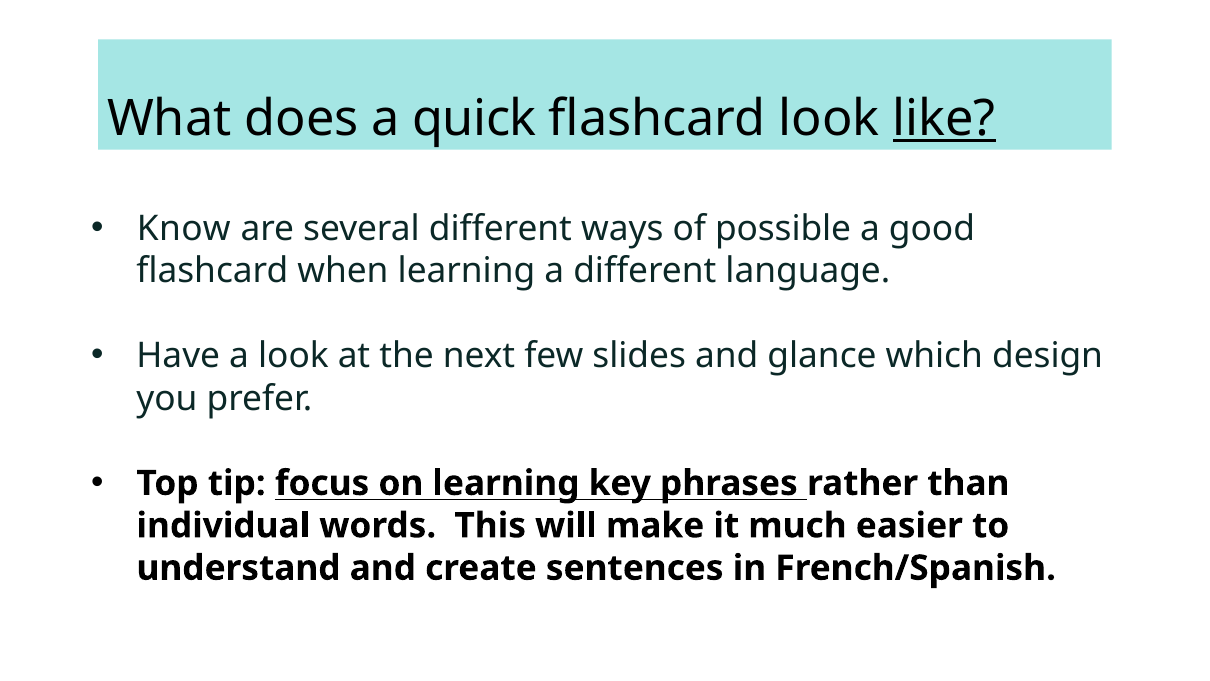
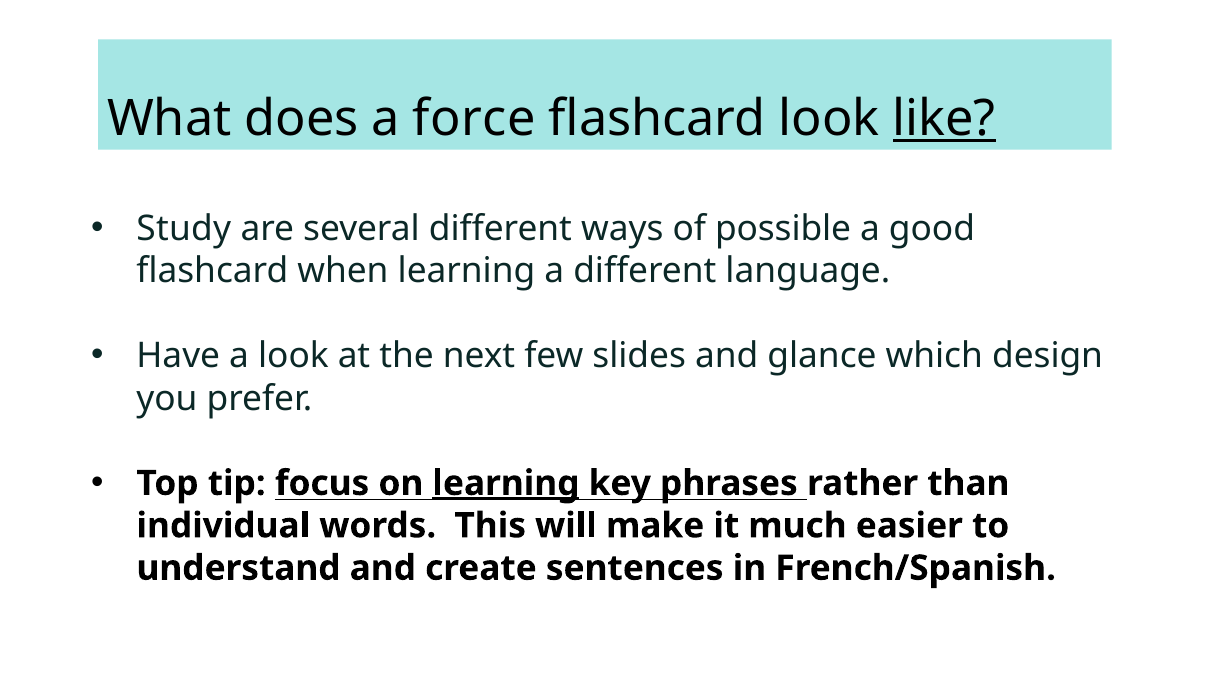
quick: quick -> force
Know: Know -> Study
learning at (506, 483) underline: none -> present
